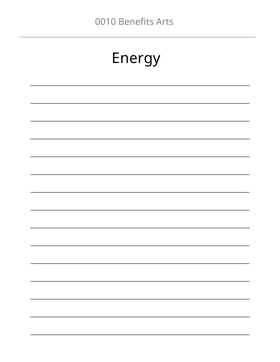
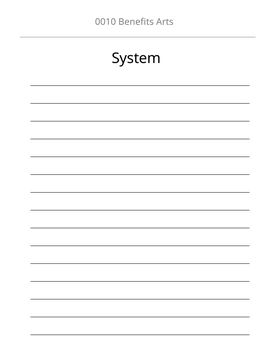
Energy: Energy -> System
